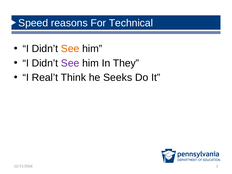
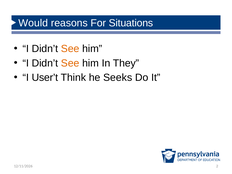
Speed: Speed -> Would
Technical: Technical -> Situations
See at (70, 63) colour: purple -> orange
Real’t: Real’t -> User’t
